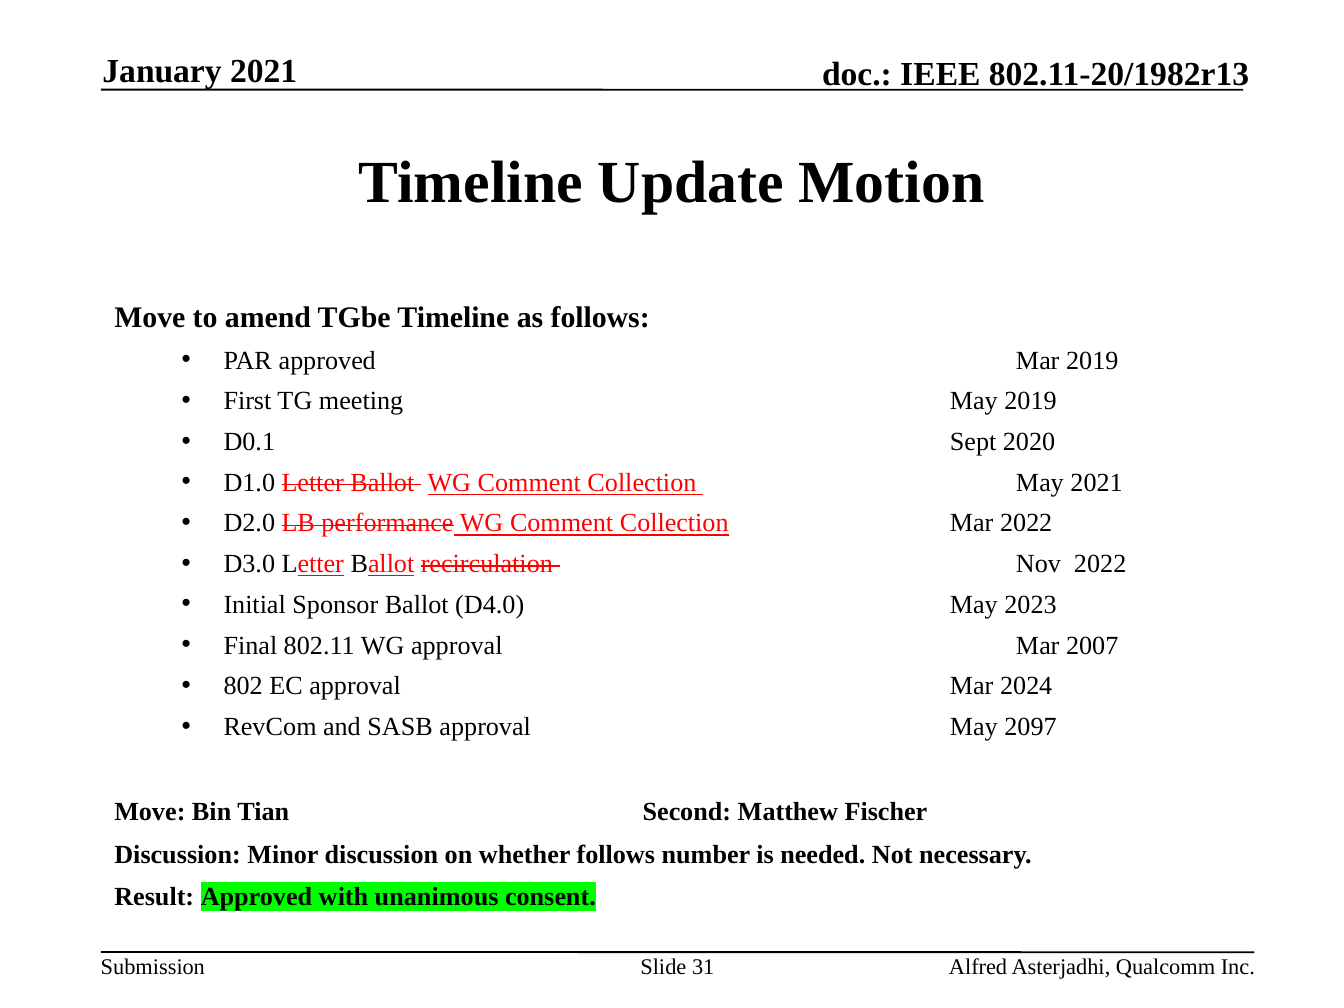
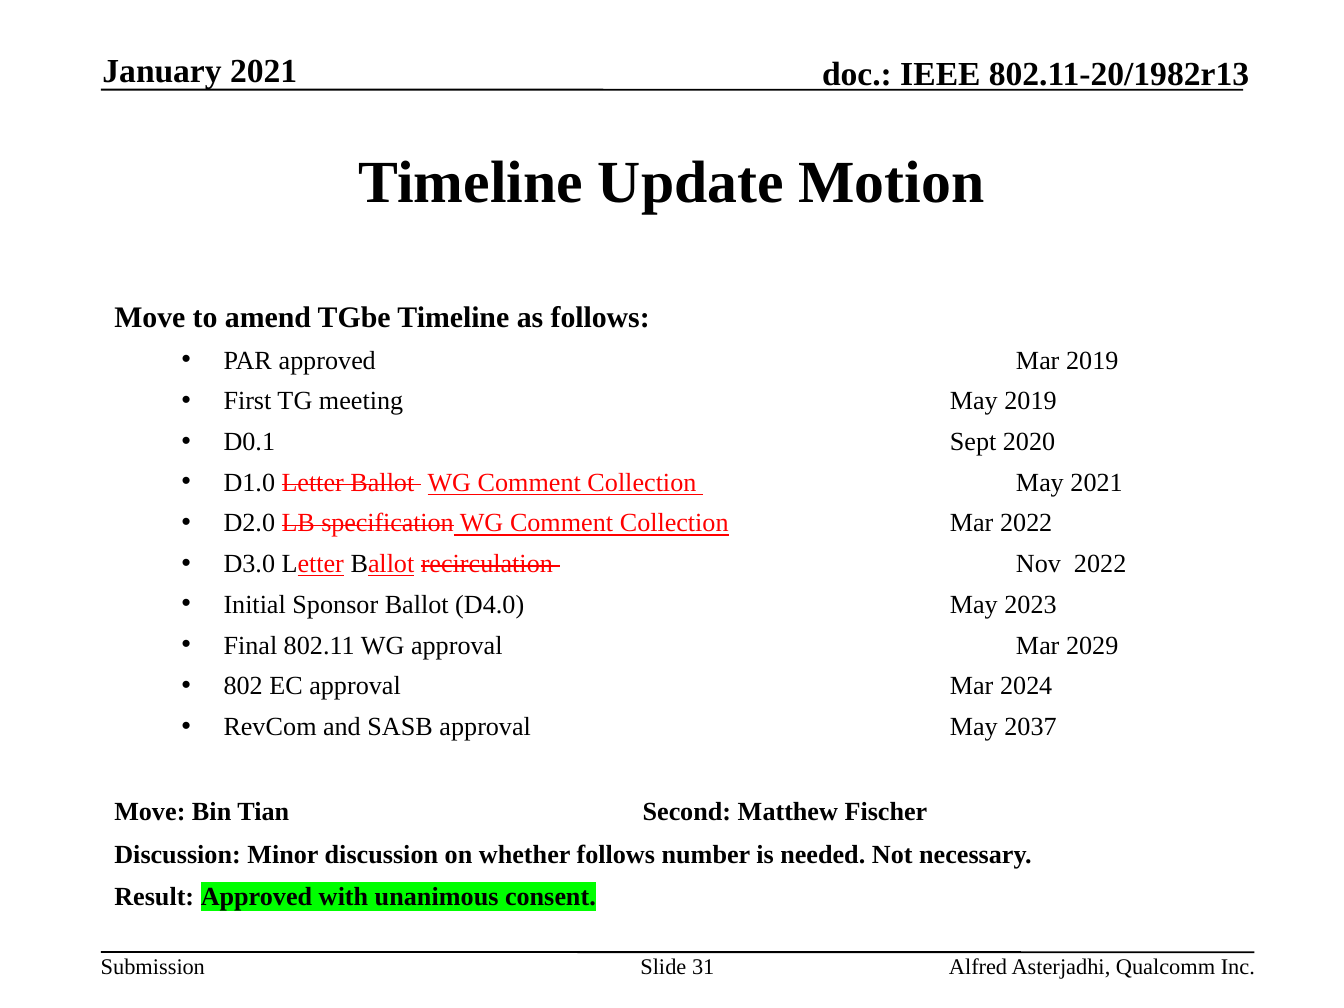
performance: performance -> specification
2007: 2007 -> 2029
2097: 2097 -> 2037
